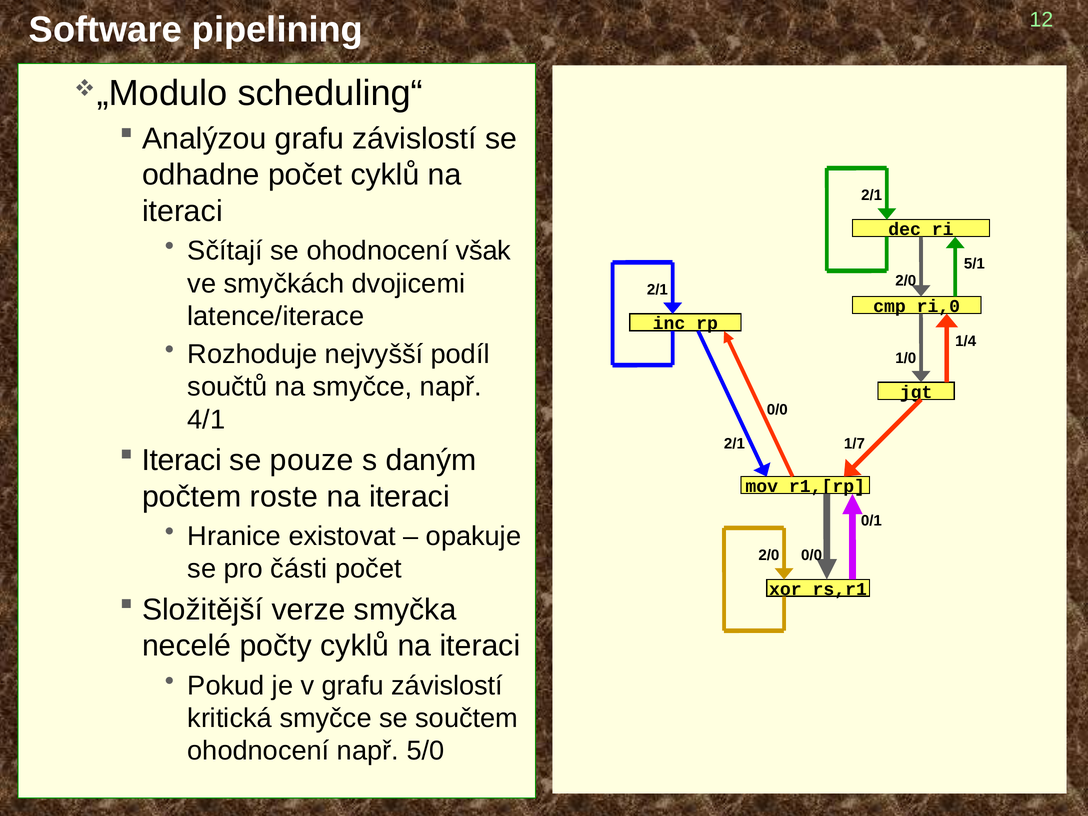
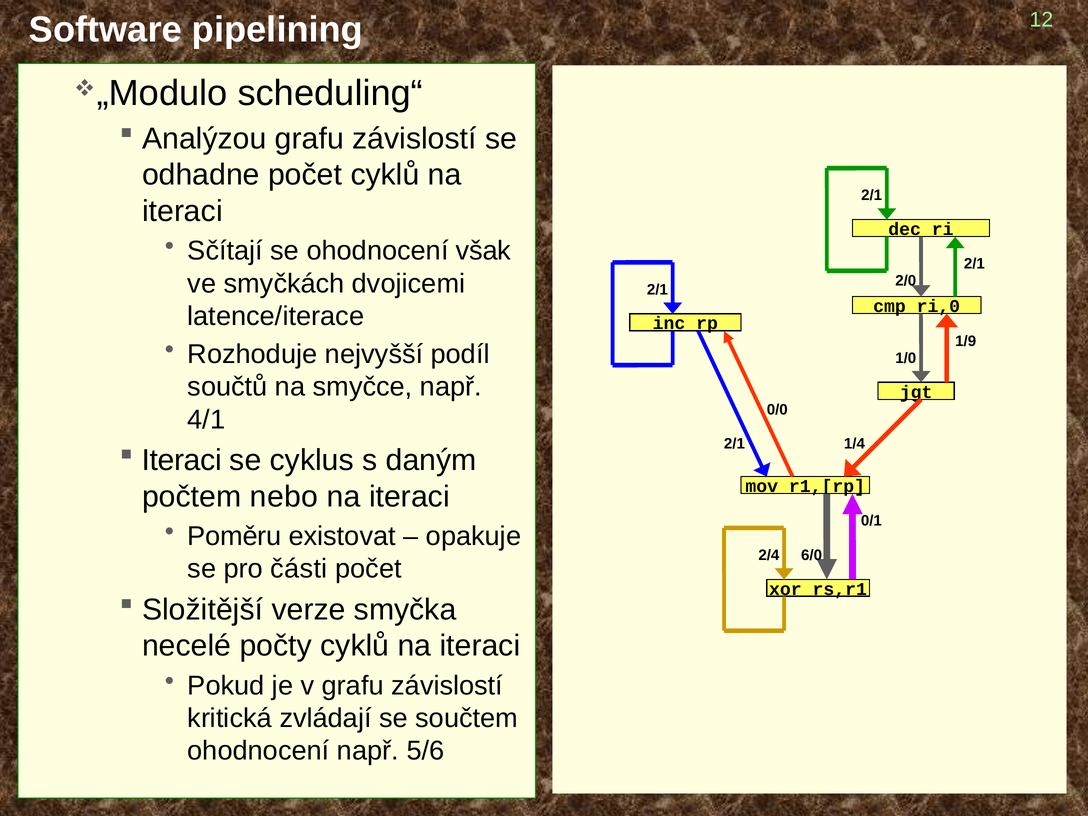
5/1 at (974, 264): 5/1 -> 2/1
1/4: 1/4 -> 1/9
1/7: 1/7 -> 1/4
pouze: pouze -> cyklus
roste: roste -> nebo
Hranice: Hranice -> Poměru
2/0 at (769, 555): 2/0 -> 2/4
0/0 at (812, 555): 0/0 -> 6/0
kritická smyčce: smyčce -> zvládají
5/0: 5/0 -> 5/6
